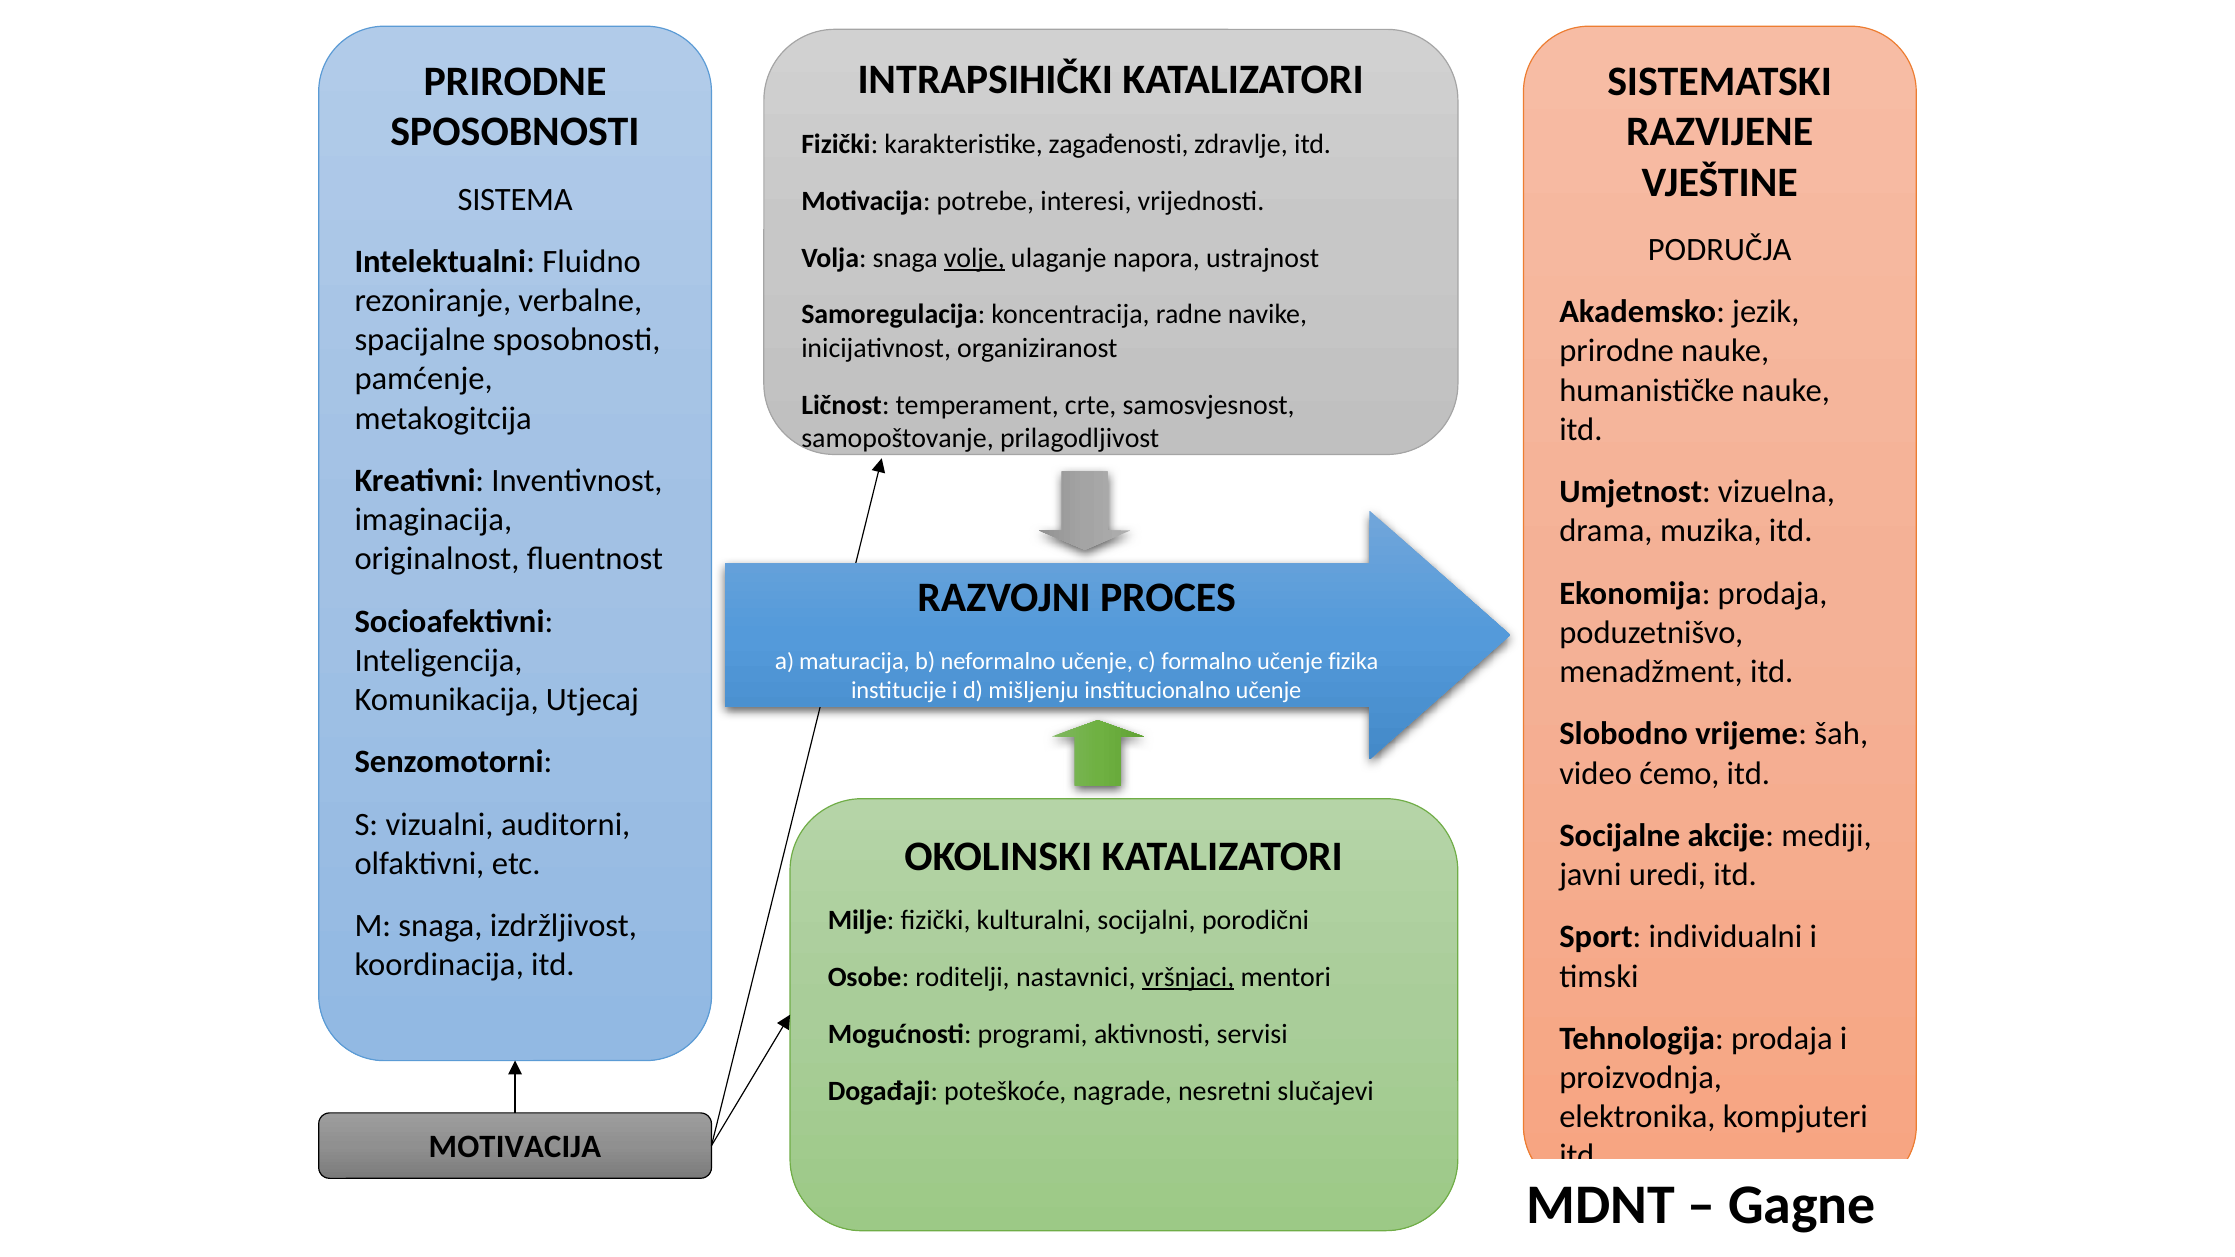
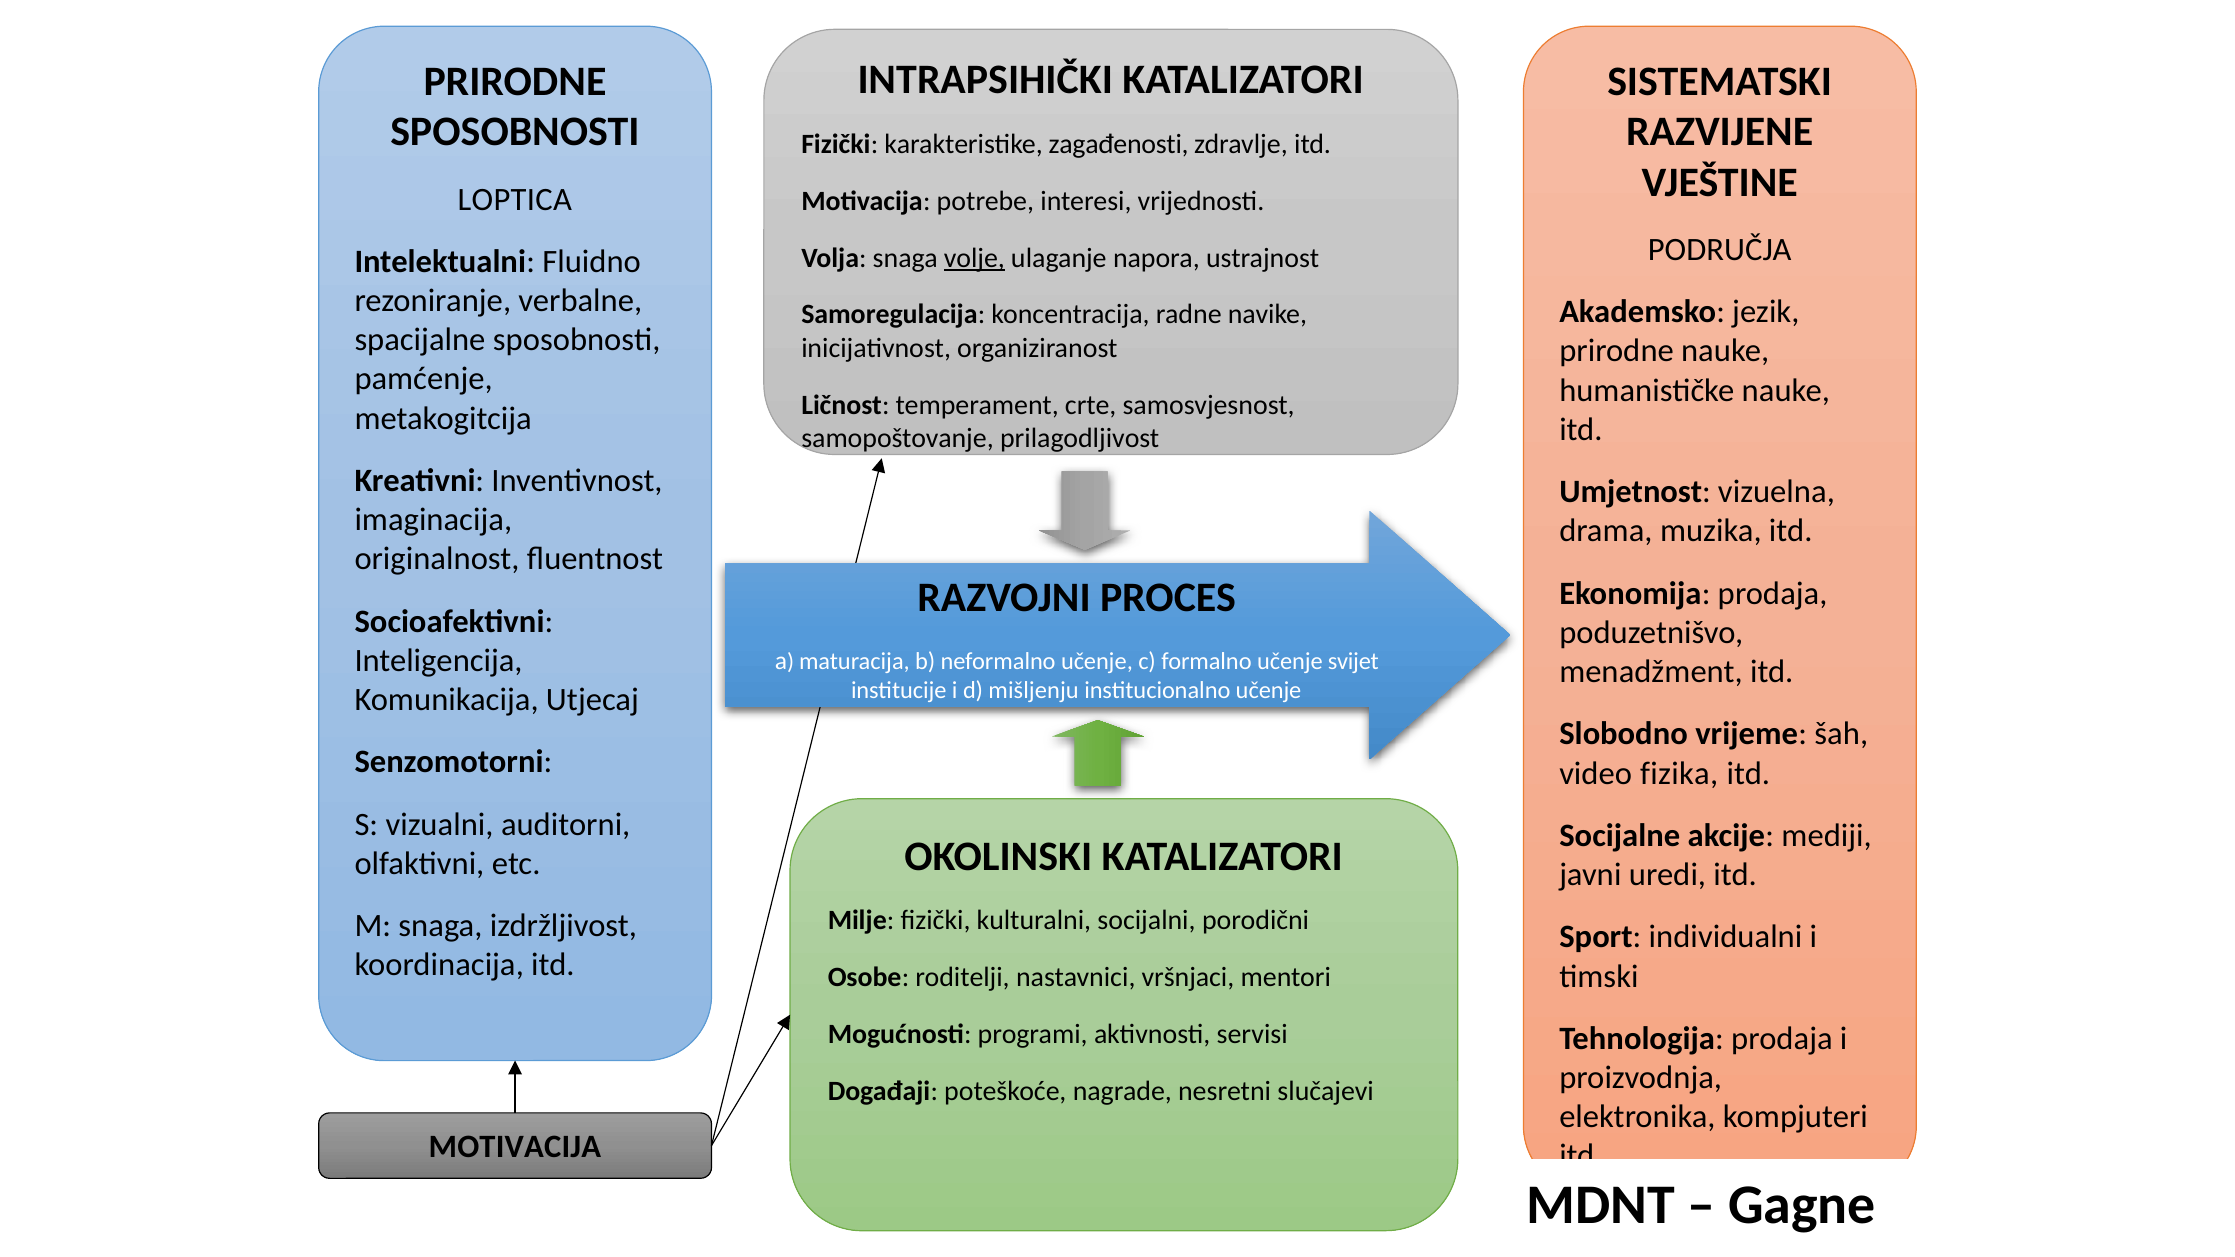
SISTEMA: SISTEMA -> LOPTICA
fizika: fizika -> svijet
ćemo: ćemo -> fizika
vršnjaci underline: present -> none
